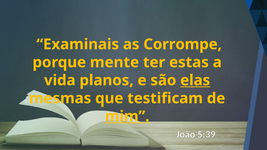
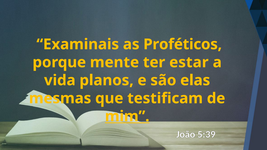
Corrompe: Corrompe -> Proféticos
estas: estas -> estar
elas underline: present -> none
